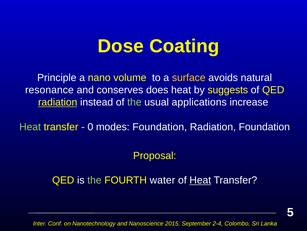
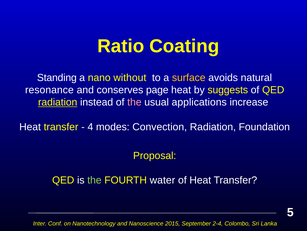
Dose: Dose -> Ratio
Principle: Principle -> Standing
volume: volume -> without
does: does -> page
the at (134, 102) colour: light green -> pink
Heat at (30, 127) colour: light green -> white
0: 0 -> 4
modes Foundation: Foundation -> Convection
Heat at (200, 180) underline: present -> none
